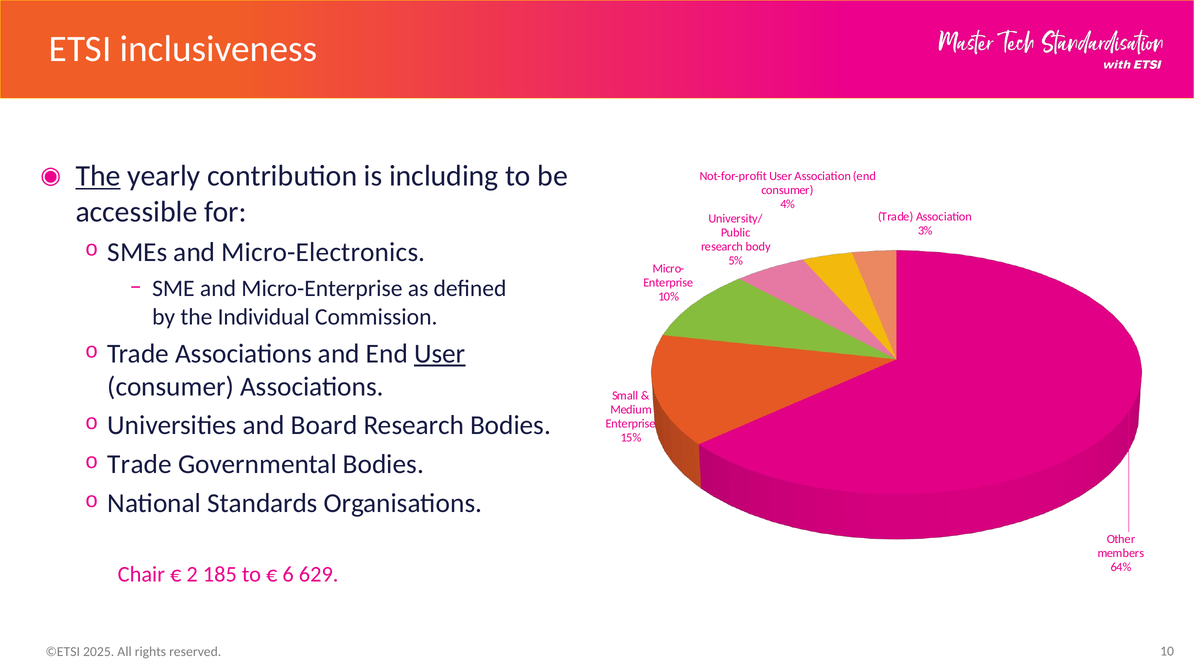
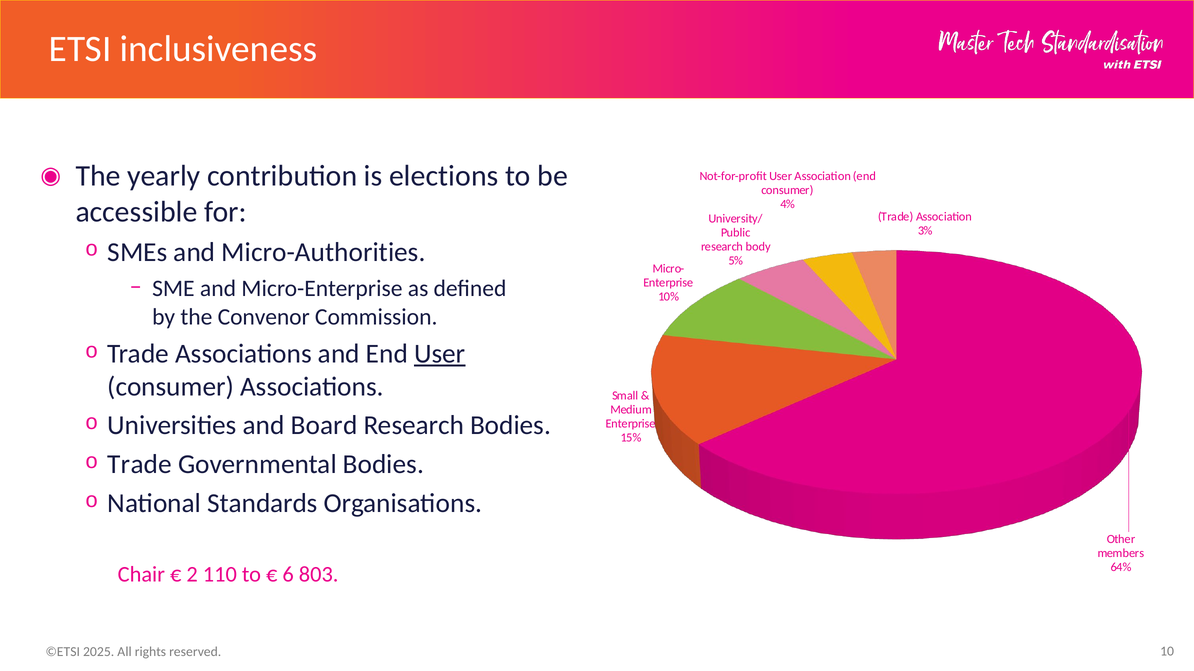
The at (98, 176) underline: present -> none
including: including -> elections
Micro-Electronics: Micro-Electronics -> Micro-Authorities
Individual: Individual -> Convenor
185: 185 -> 110
629: 629 -> 803
